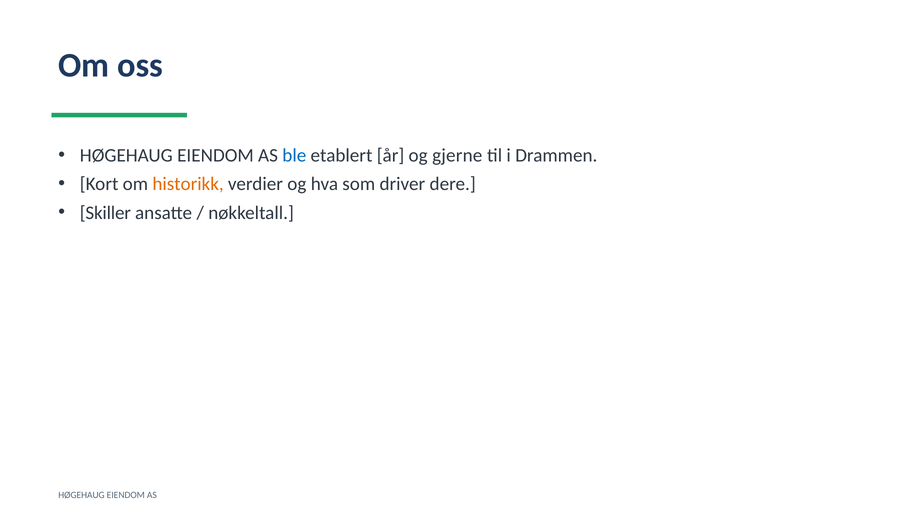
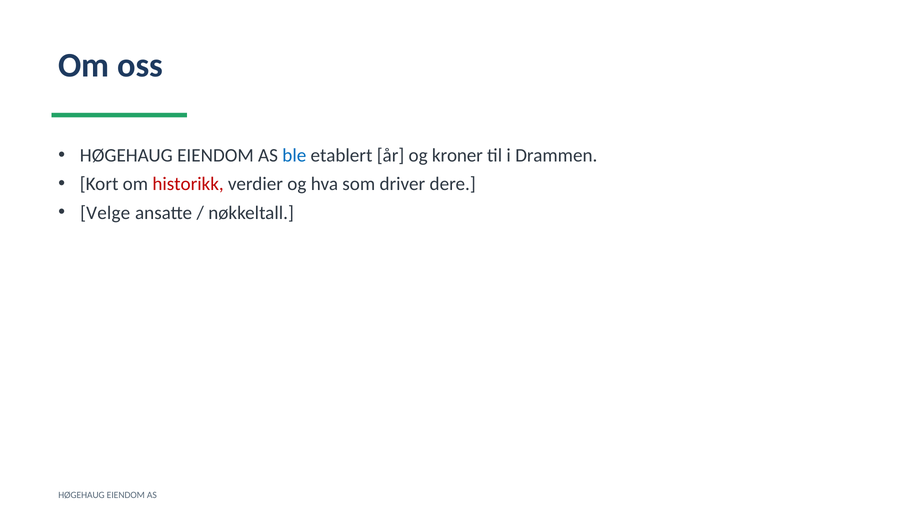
gjerne: gjerne -> kroner
historikk colour: orange -> red
Skiller: Skiller -> Velge
